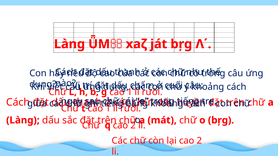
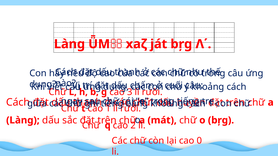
1 at (130, 92): 1 -> 3
lại cao 2: 2 -> 0
